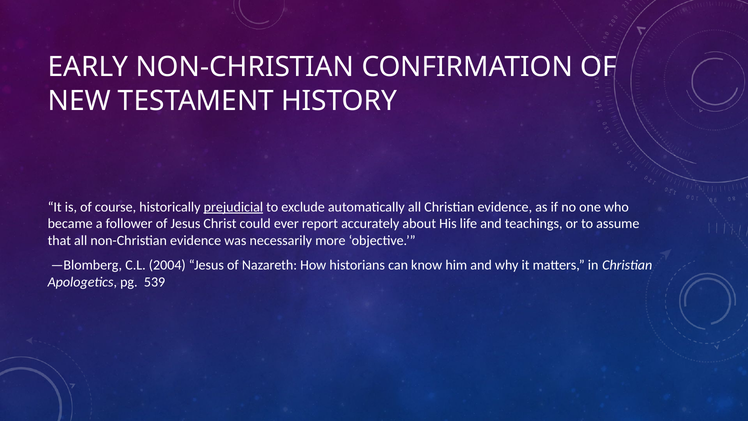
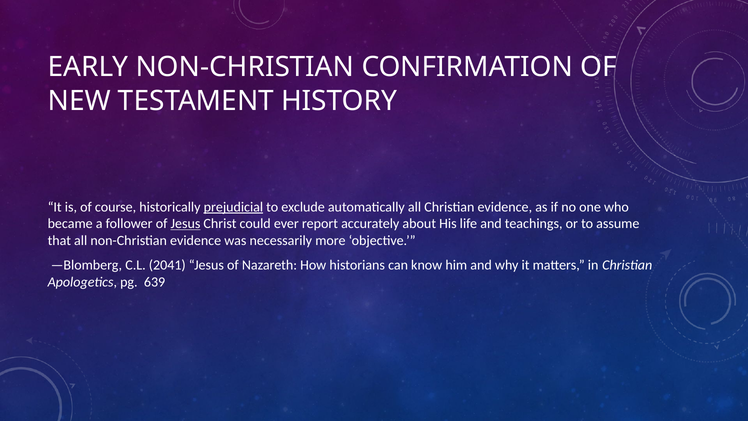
Jesus at (185, 224) underline: none -> present
2004: 2004 -> 2041
539: 539 -> 639
